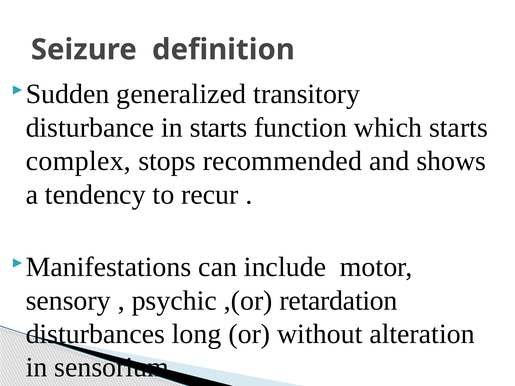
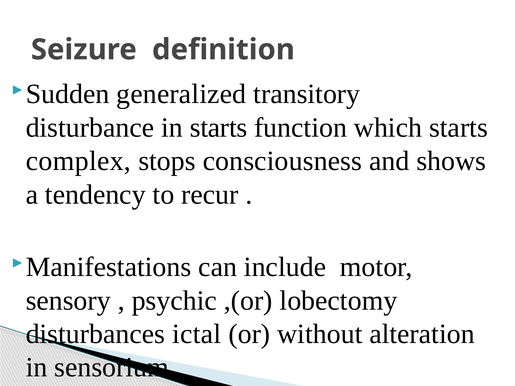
recommended: recommended -> consciousness
retardation: retardation -> lobectomy
long: long -> ictal
